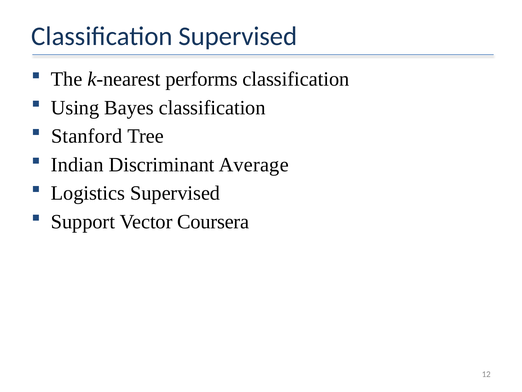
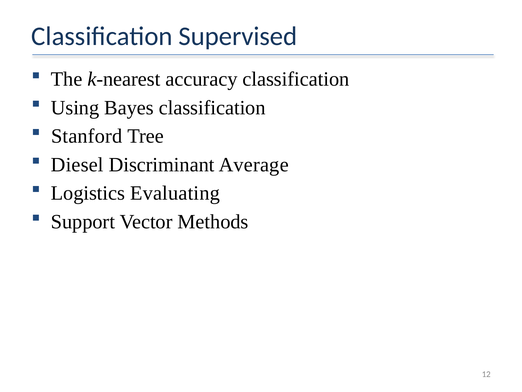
performs: performs -> accuracy
Indian: Indian -> Diesel
Logistics Supervised: Supervised -> Evaluating
Coursera: Coursera -> Methods
